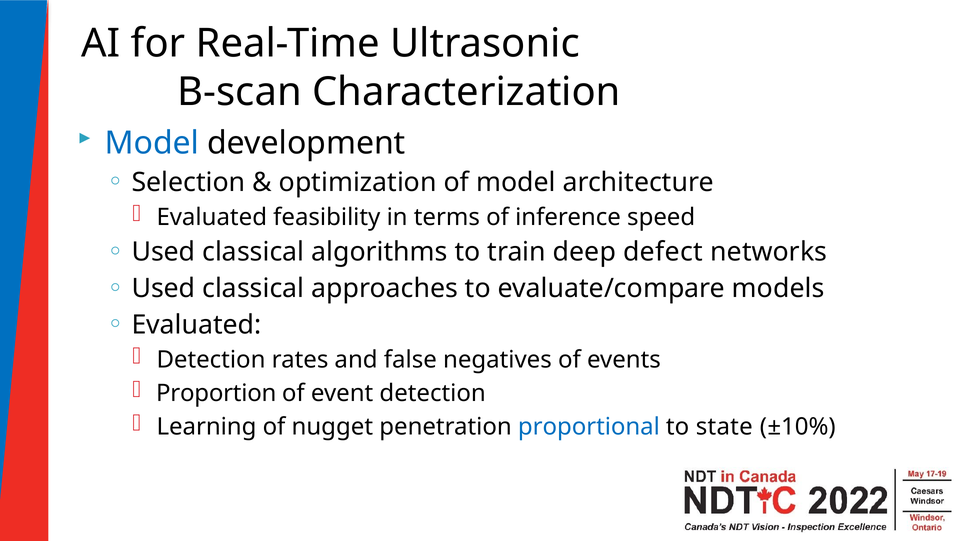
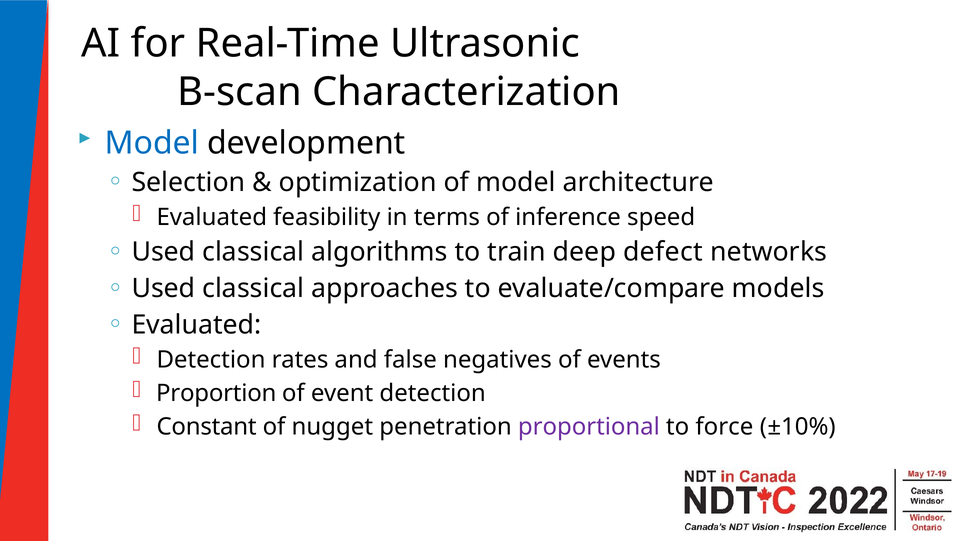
Learning: Learning -> Constant
proportional colour: blue -> purple
state: state -> force
